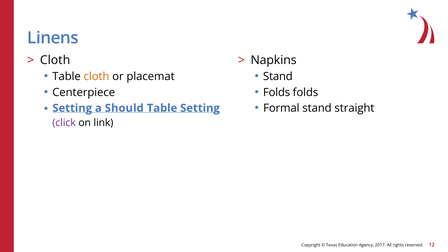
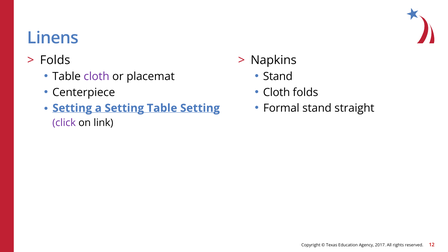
Cloth at (55, 60): Cloth -> Folds
cloth at (97, 77) colour: orange -> purple
Folds at (277, 92): Folds -> Cloth
a Should: Should -> Setting
